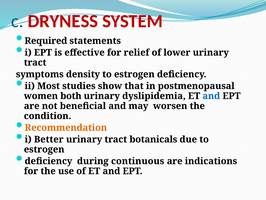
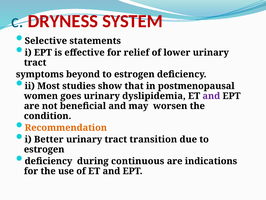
Required: Required -> Selective
density: density -> beyond
both: both -> goes
and at (211, 96) colour: blue -> purple
botanicals: botanicals -> transition
